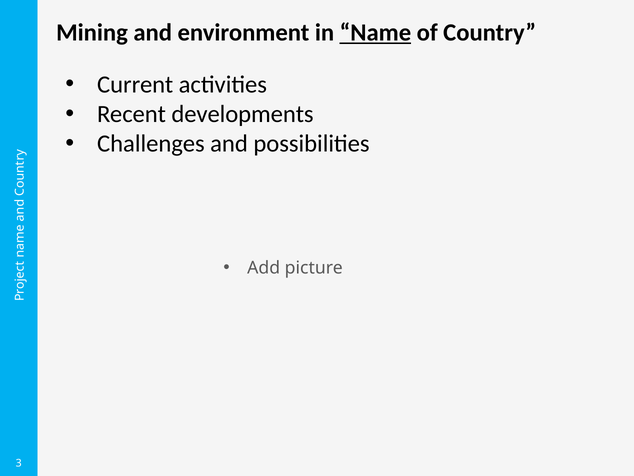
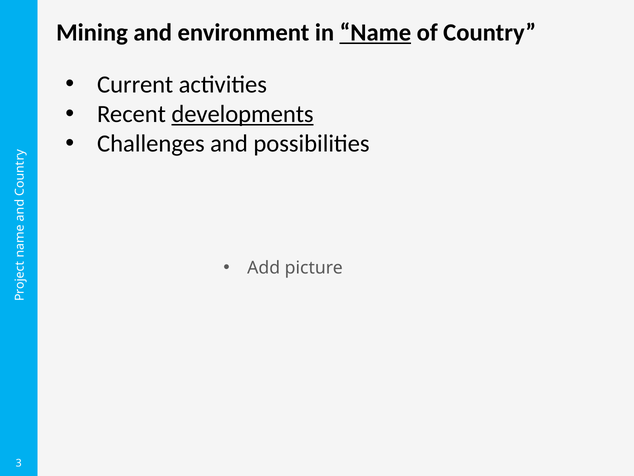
developments underline: none -> present
